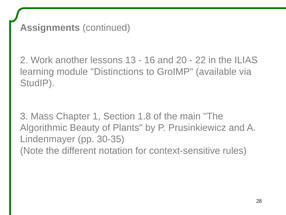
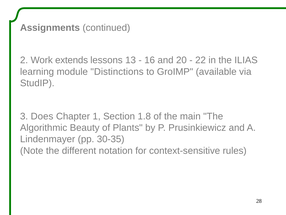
another: another -> extends
Mass: Mass -> Does
